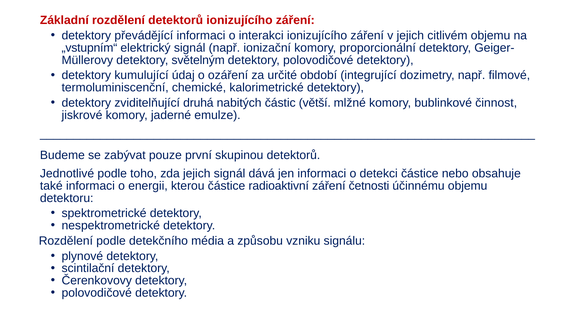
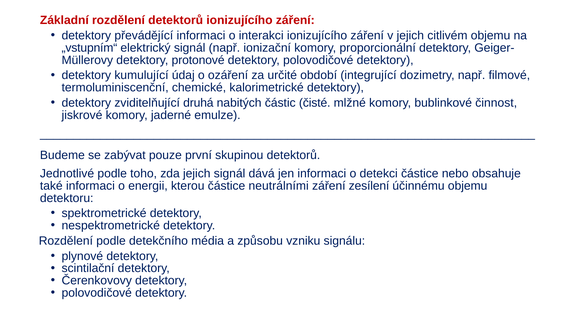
světelným: světelným -> protonové
větší: větší -> čisté
radioaktivní: radioaktivní -> neutrálními
četnosti: četnosti -> zesílení
